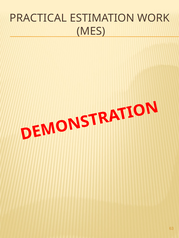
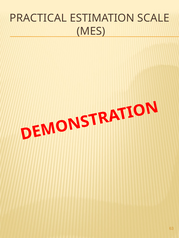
WORK: WORK -> SCALE
